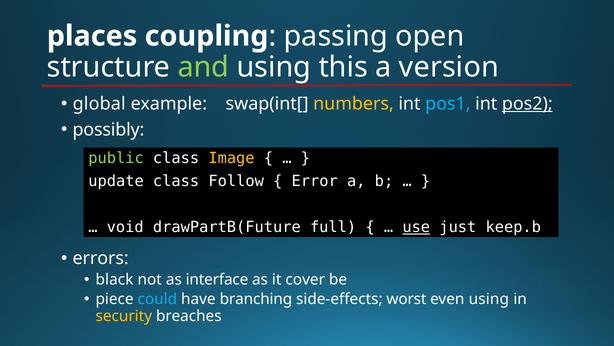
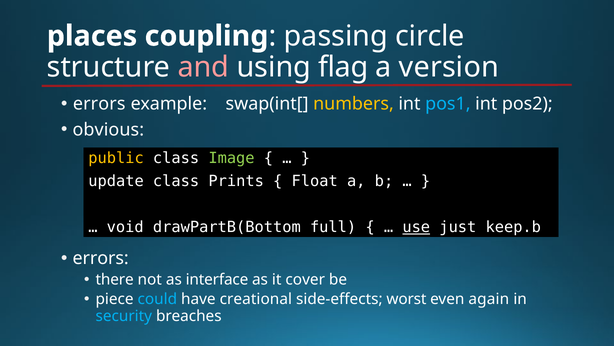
open: open -> circle
and colour: light green -> pink
this: this -> flag
global at (99, 104): global -> errors
pos2 underline: present -> none
possibly: possibly -> obvious
public colour: light green -> yellow
Image colour: yellow -> light green
Follow: Follow -> Prints
Error: Error -> Float
drawPartB(Future: drawPartB(Future -> drawPartB(Bottom
black: black -> there
branching: branching -> creational
even using: using -> again
security colour: yellow -> light blue
